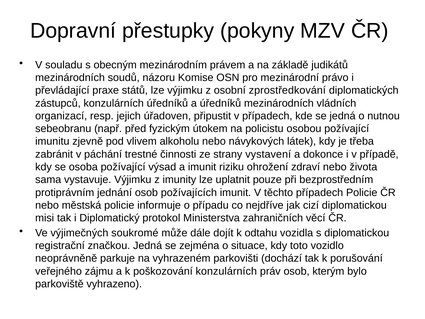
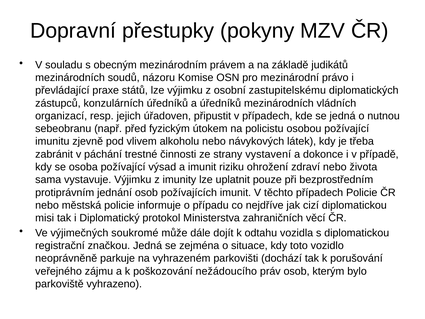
zprostředkování: zprostředkování -> zastupitelskému
poškozování konzulárních: konzulárních -> nežádoucího
